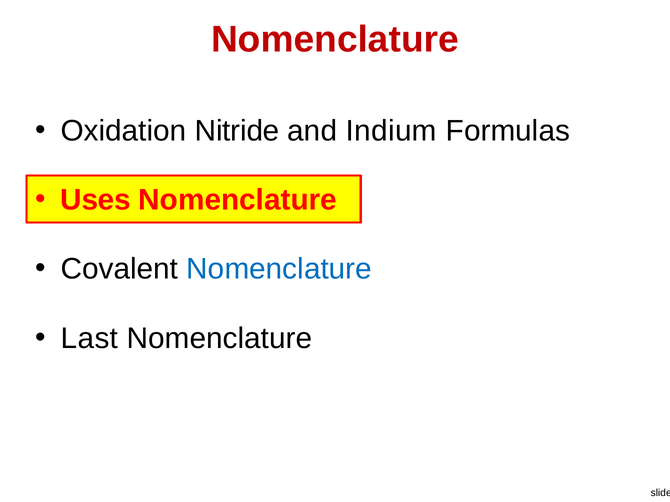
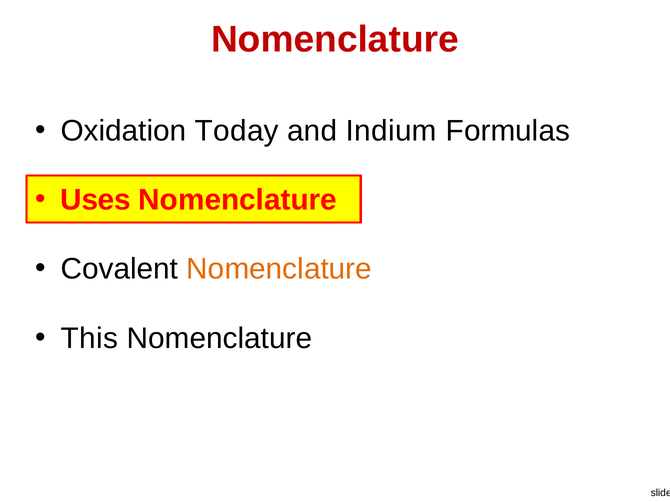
Nitride: Nitride -> Today
Nomenclature at (279, 269) colour: blue -> orange
Last: Last -> This
